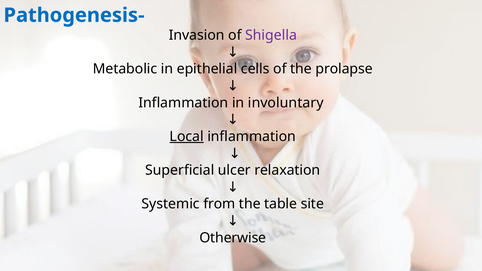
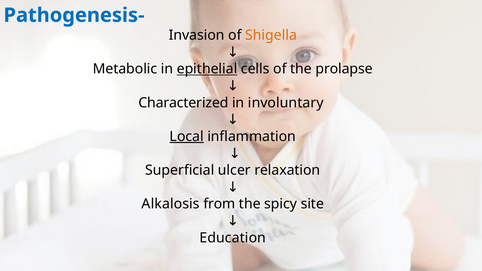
Shigella colour: purple -> orange
epithelial underline: none -> present
Inflammation at (183, 103): Inflammation -> Characterized
Systemic: Systemic -> Alkalosis
table: table -> spicy
Otherwise: Otherwise -> Education
